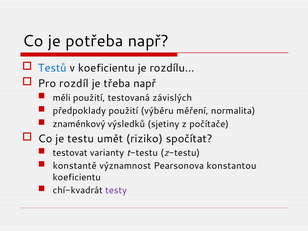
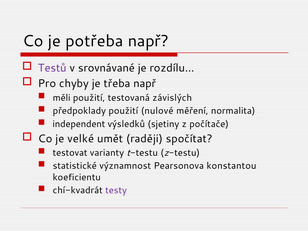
Testů colour: blue -> purple
v koeficientu: koeficientu -> srovnávané
rozdíl: rozdíl -> chyby
výběru: výběru -> nulové
znaménkový: znaménkový -> independent
testu: testu -> velké
riziko: riziko -> raději
konstantě: konstantě -> statistické
